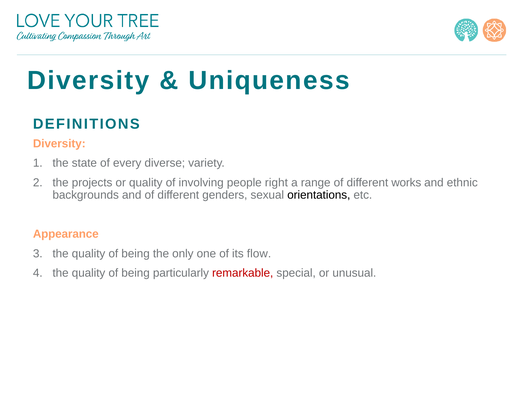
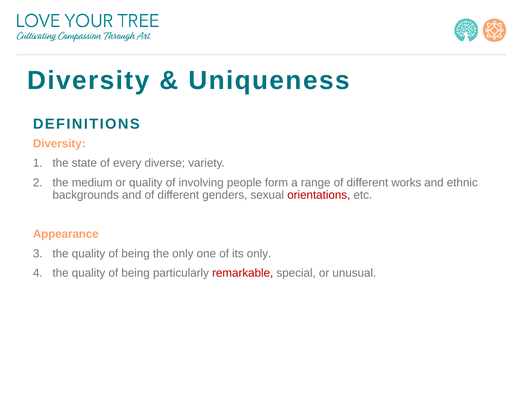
projects: projects -> medium
right: right -> form
orientations colour: black -> red
its flow: flow -> only
